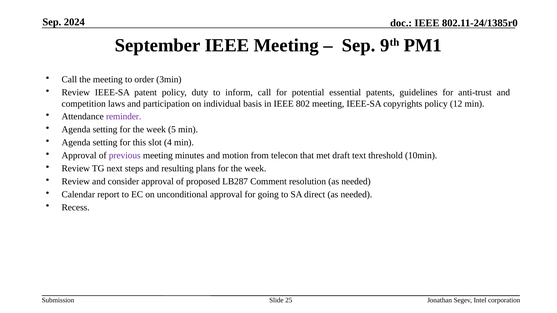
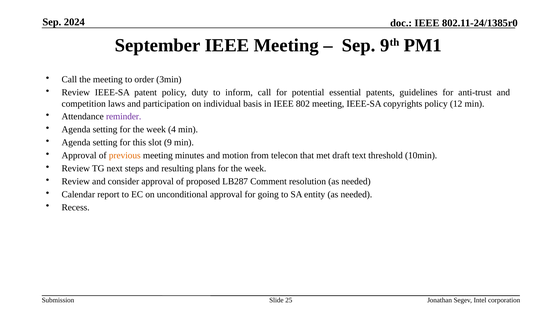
5: 5 -> 4
4: 4 -> 9
previous colour: purple -> orange
direct: direct -> entity
